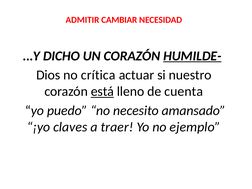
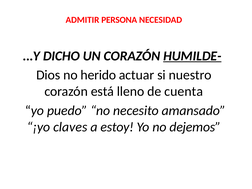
CAMBIAR: CAMBIAR -> PERSONA
crítica: crítica -> herido
está underline: present -> none
traer: traer -> estoy
ejemplo: ejemplo -> dejemos
